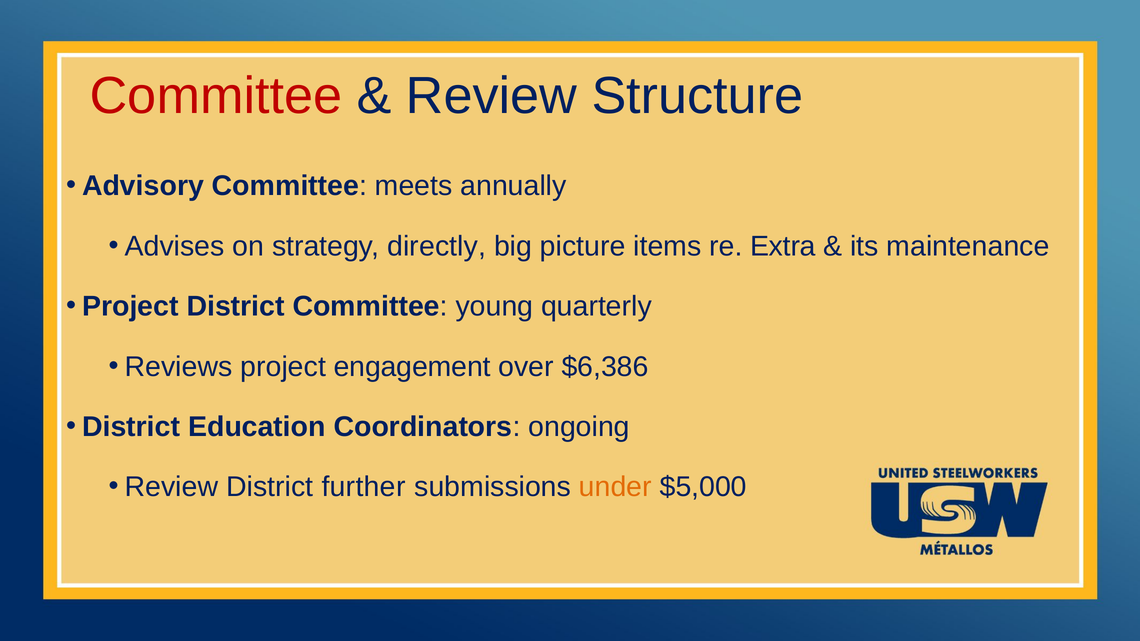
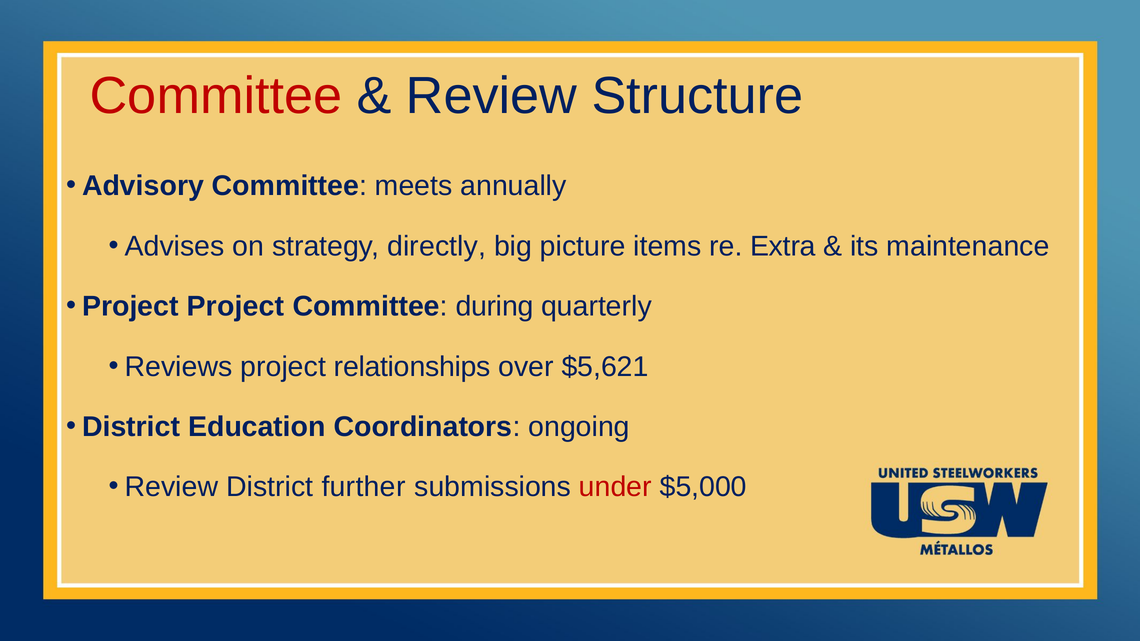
Project District: District -> Project
young: young -> during
engagement: engagement -> relationships
$6,386: $6,386 -> $5,621
under colour: orange -> red
